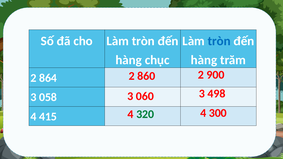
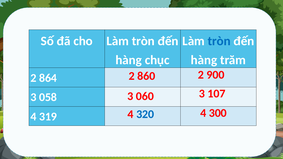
498: 498 -> 107
320 colour: green -> blue
415: 415 -> 319
